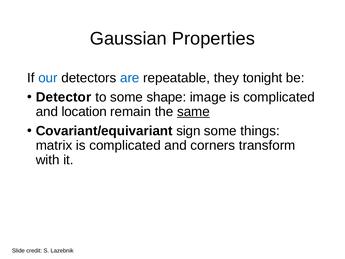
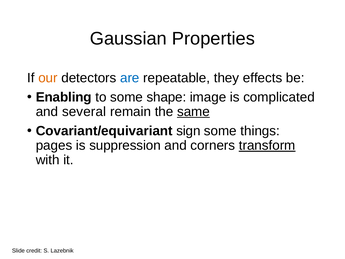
our colour: blue -> orange
tonight: tonight -> effects
Detector: Detector -> Enabling
location: location -> several
matrix: matrix -> pages
complicated at (125, 145): complicated -> suppression
transform underline: none -> present
